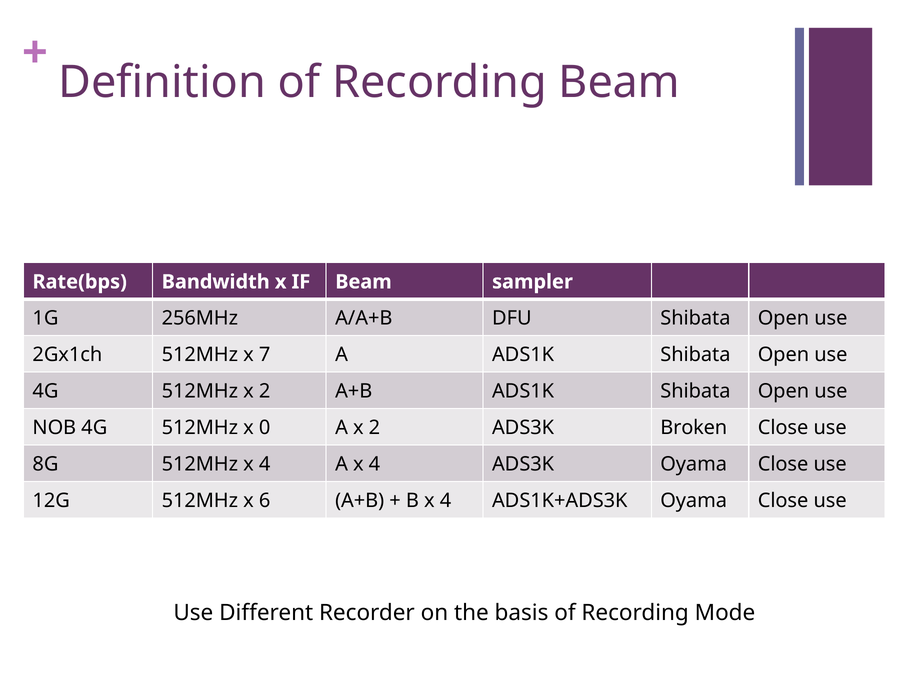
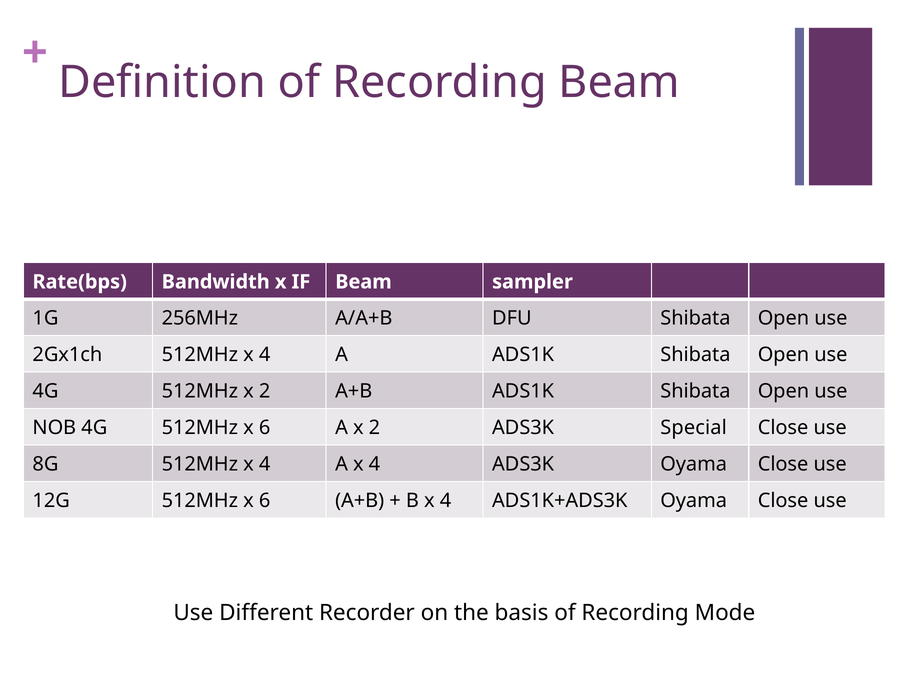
2Gx1ch 512MHz x 7: 7 -> 4
4G 512MHz x 0: 0 -> 6
Broken: Broken -> Special
